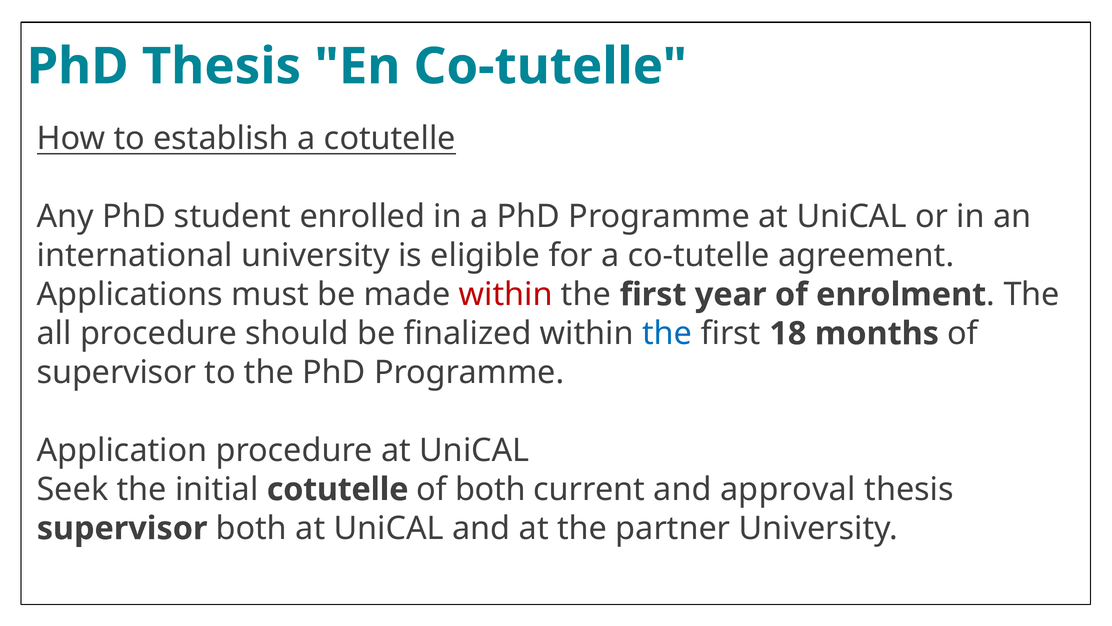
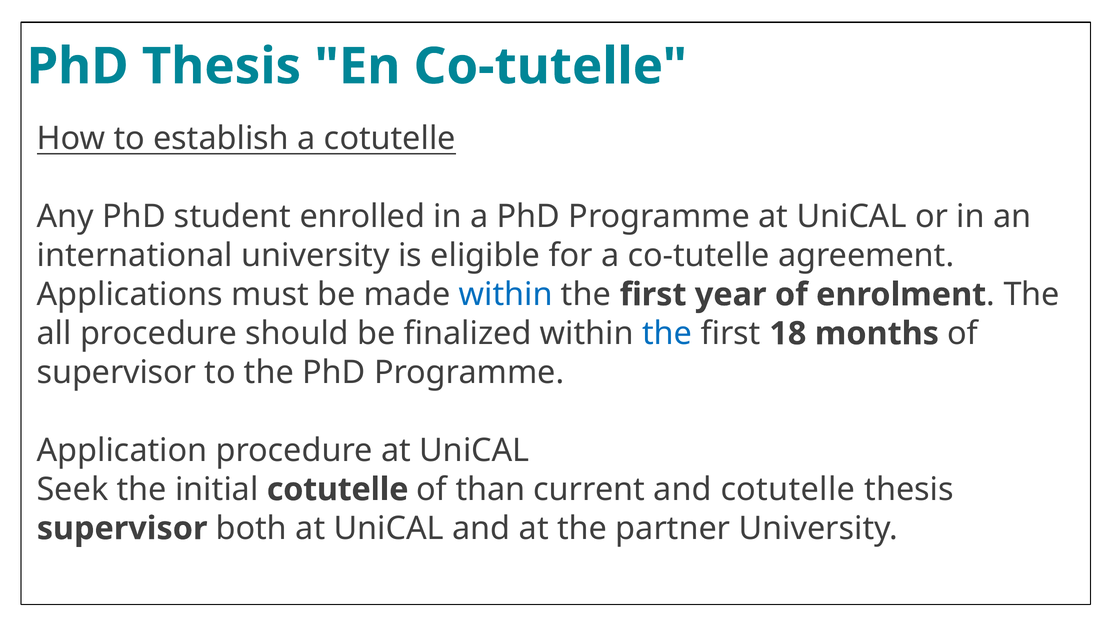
within at (506, 294) colour: red -> blue
of both: both -> than
and approval: approval -> cotutelle
